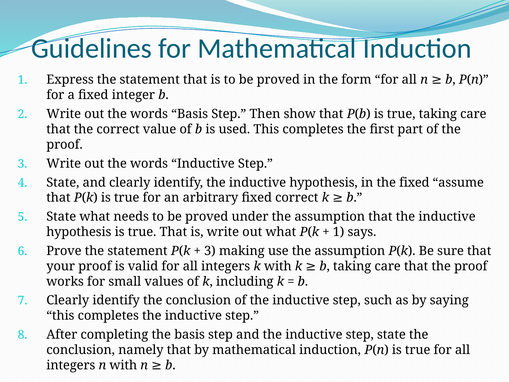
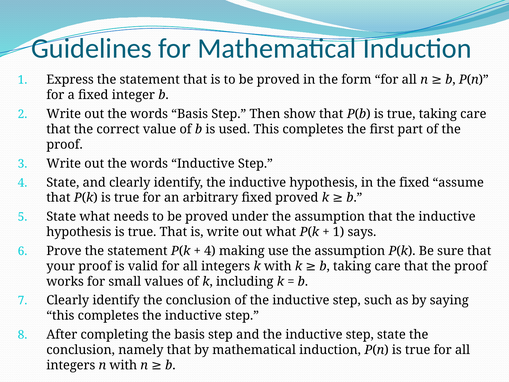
fixed correct: correct -> proved
3 at (210, 251): 3 -> 4
